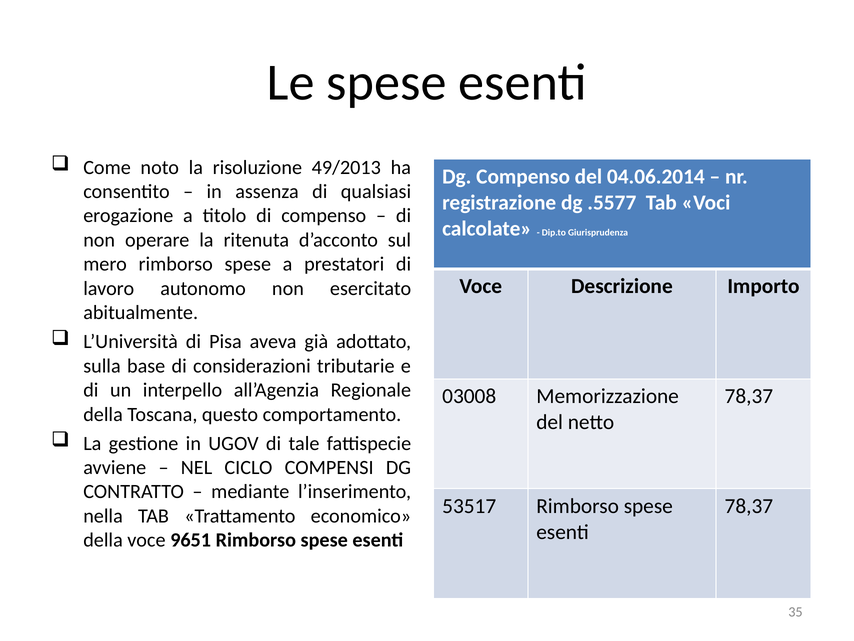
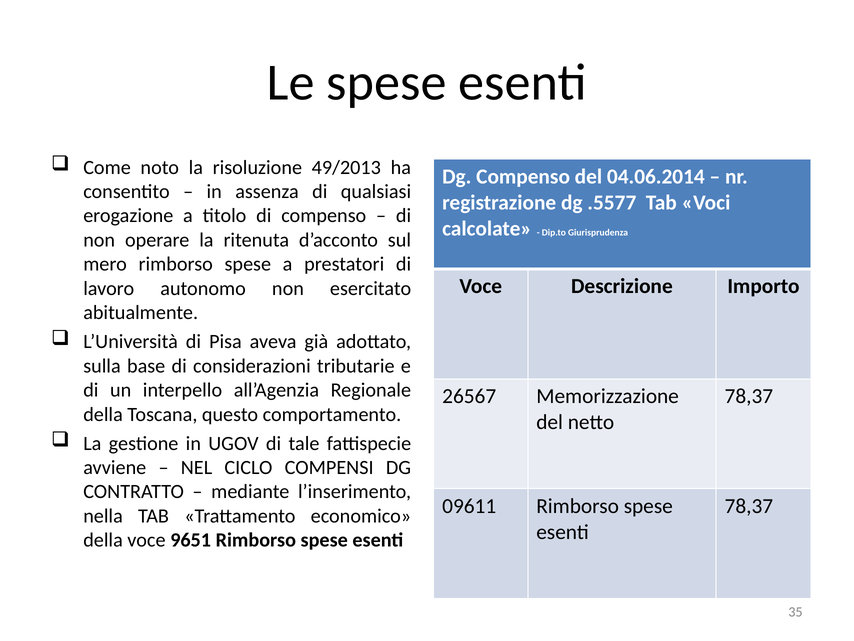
03008: 03008 -> 26567
53517: 53517 -> 09611
